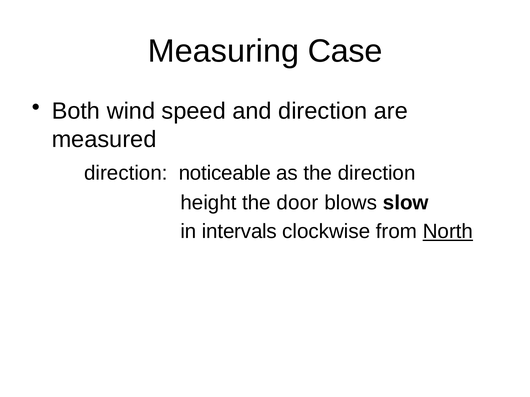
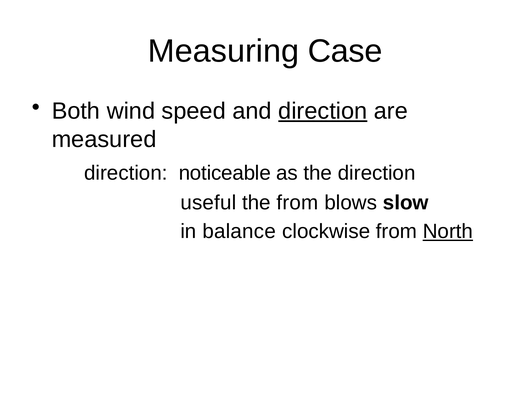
direction at (323, 111) underline: none -> present
height: height -> useful
the door: door -> from
intervals: intervals -> balance
